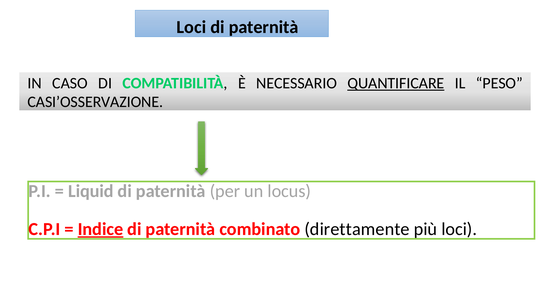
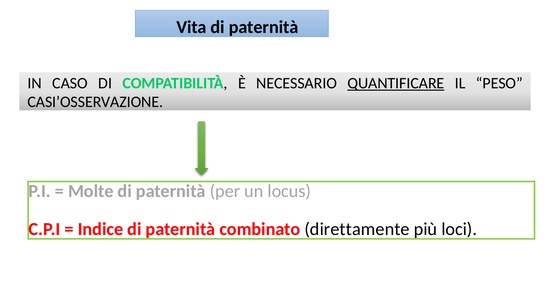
Loci at (191, 27): Loci -> Vita
Liquid: Liquid -> Molte
Indice underline: present -> none
